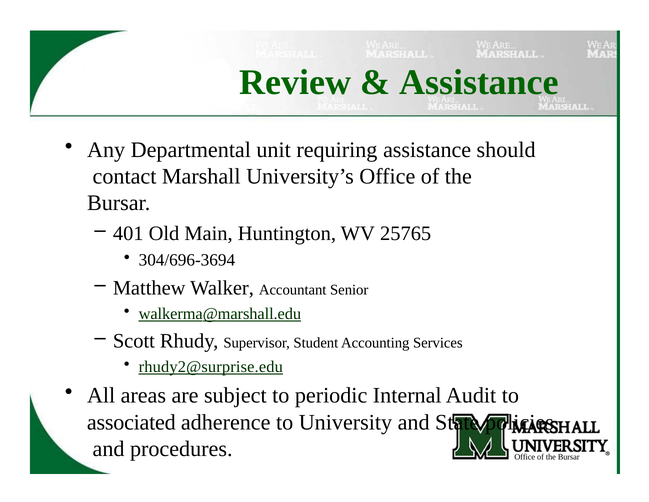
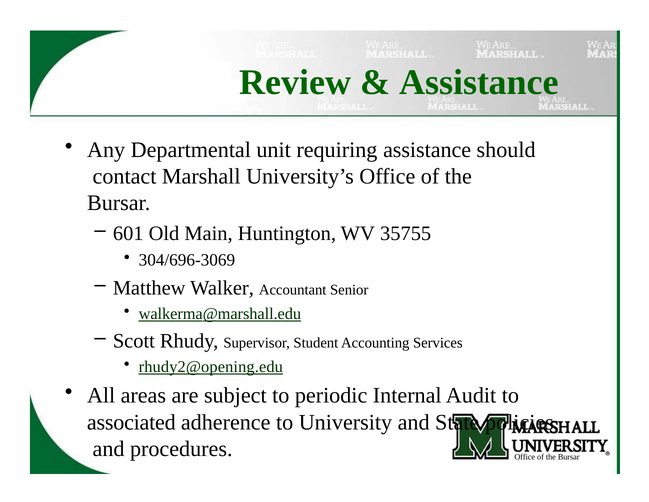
401: 401 -> 601
25765: 25765 -> 35755
304/696-3694: 304/696-3694 -> 304/696-3069
rhudy2@surprise.edu: rhudy2@surprise.edu -> rhudy2@opening.edu
